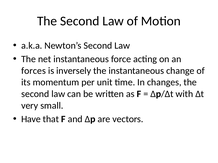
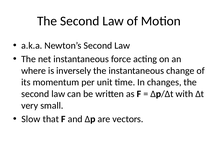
forces: forces -> where
Have: Have -> Slow
